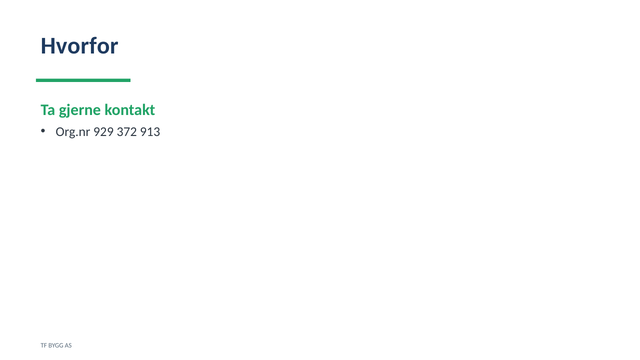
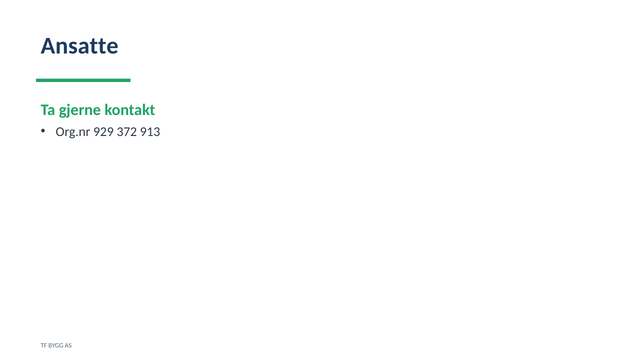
Hvorfor: Hvorfor -> Ansatte
